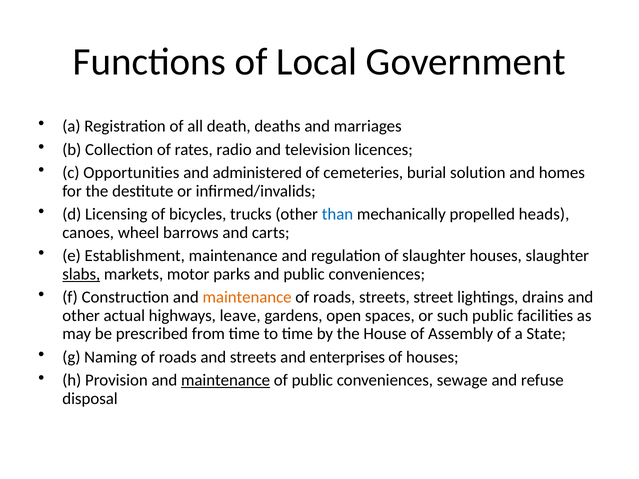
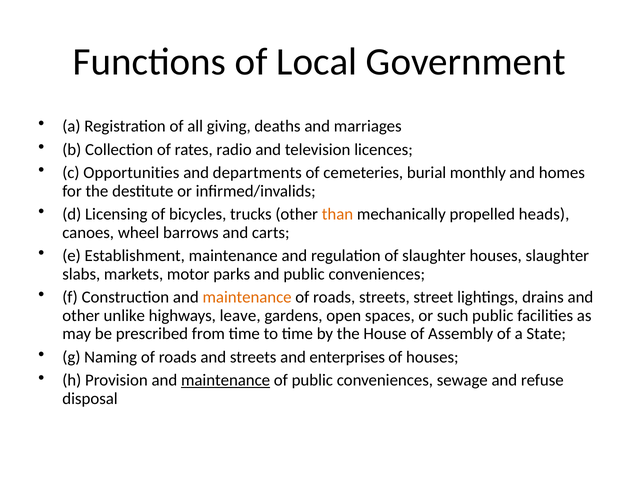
death: death -> giving
administered: administered -> departments
solution: solution -> monthly
than colour: blue -> orange
slabs underline: present -> none
actual: actual -> unlike
